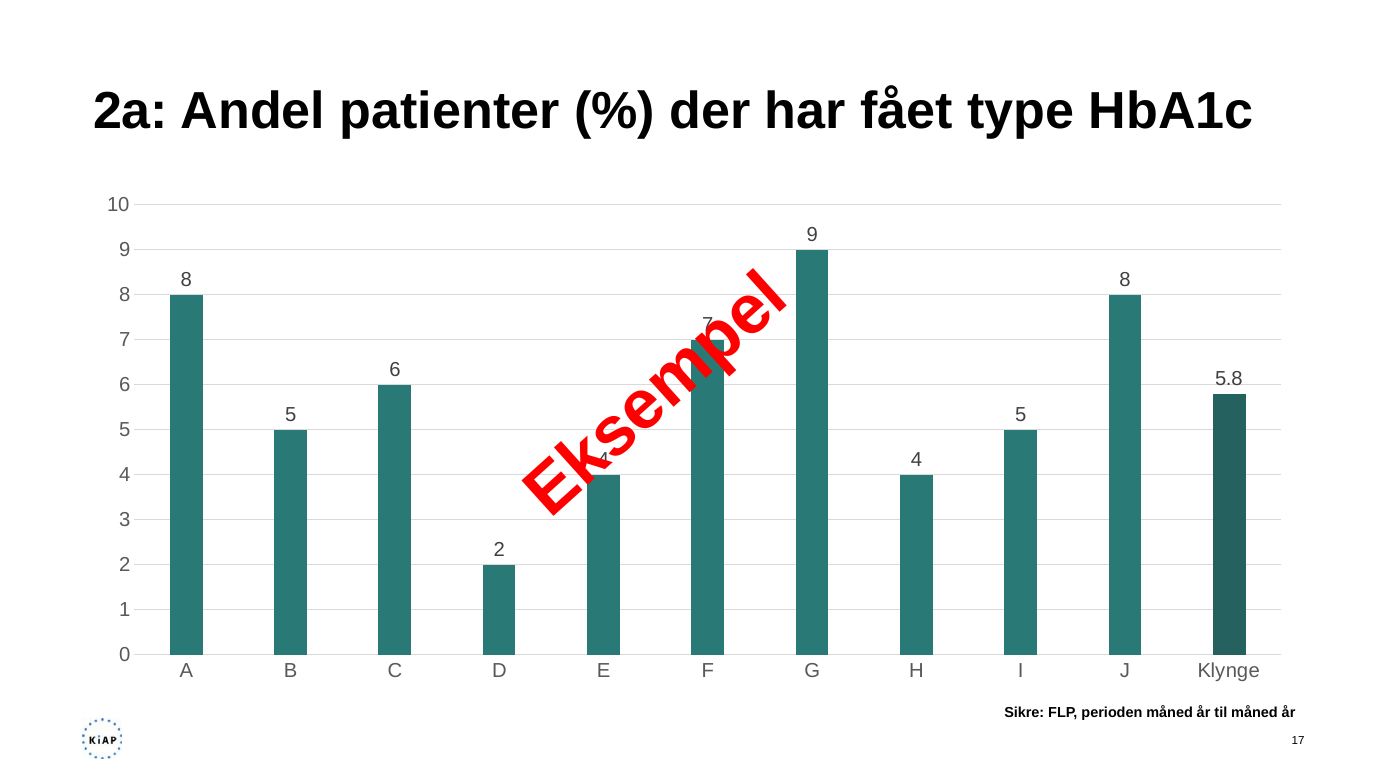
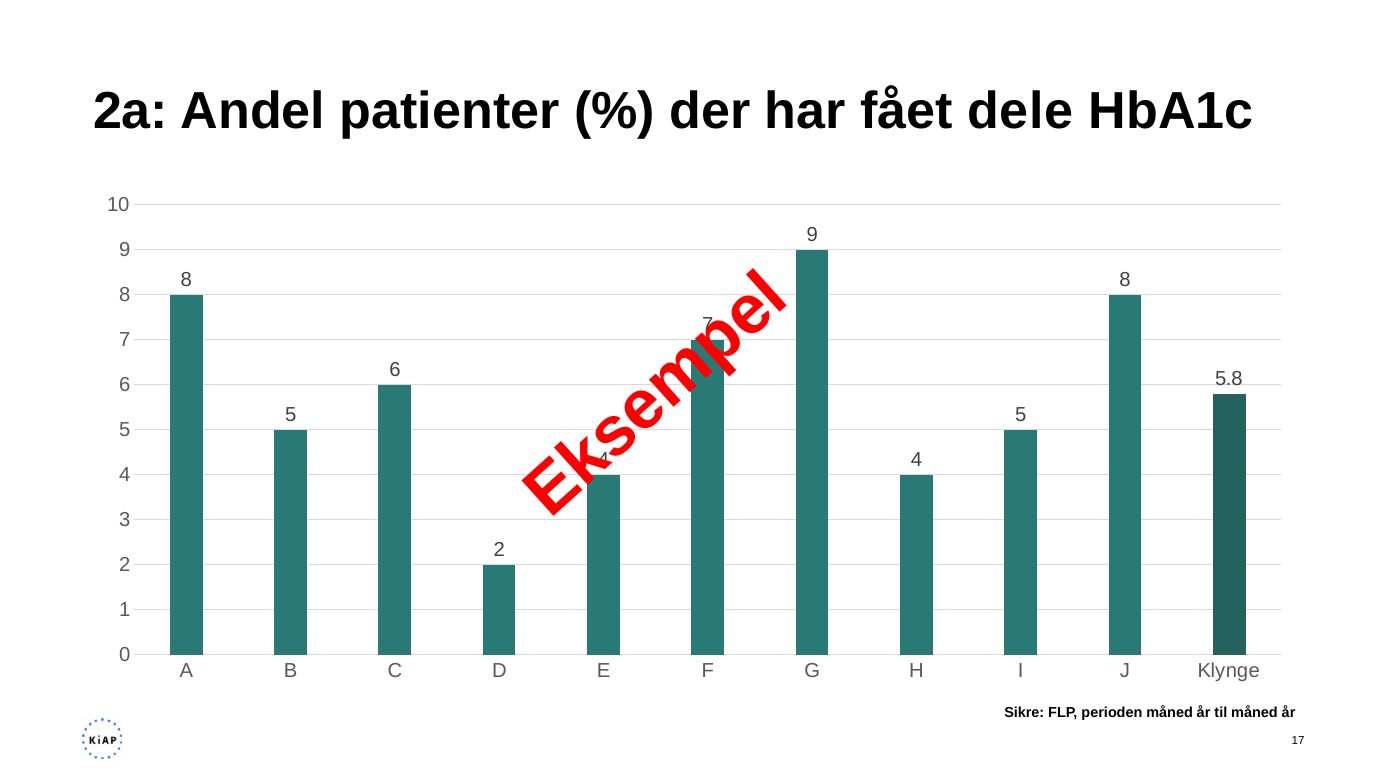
type: type -> dele
